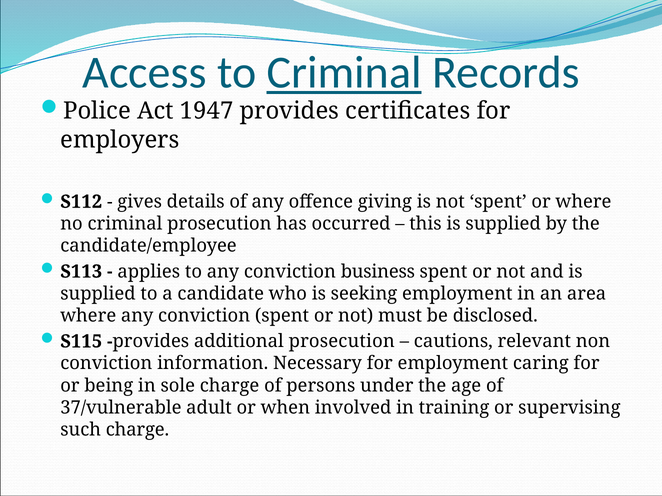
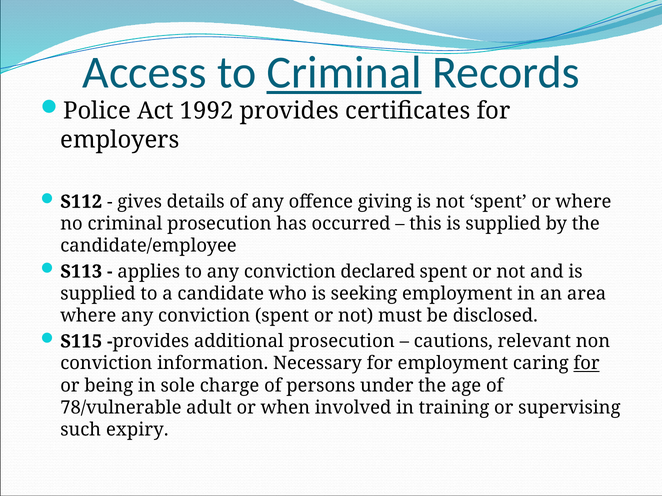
1947: 1947 -> 1992
business: business -> declared
for at (587, 364) underline: none -> present
37/vulnerable: 37/vulnerable -> 78/vulnerable
such charge: charge -> expiry
